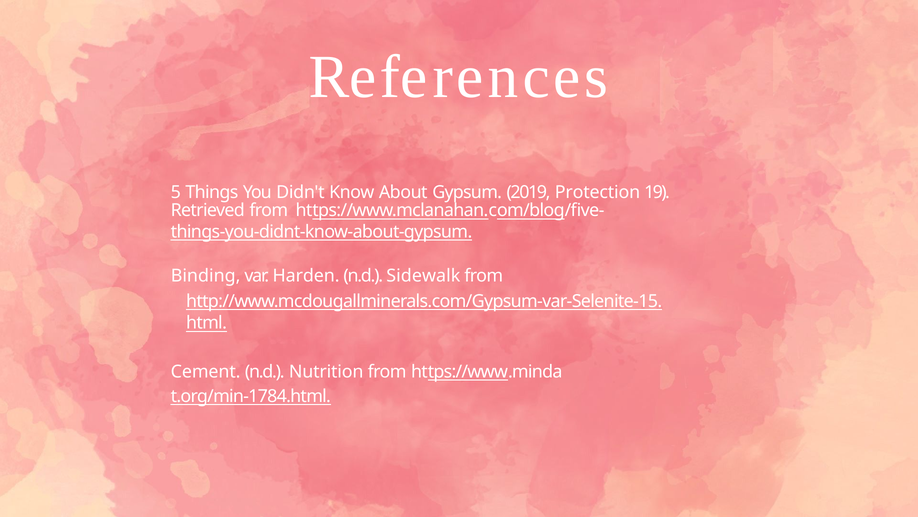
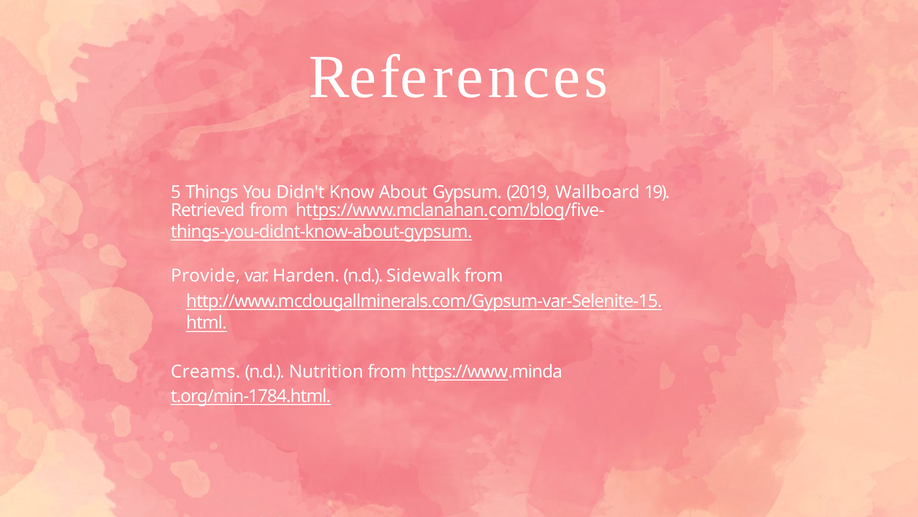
Protection: Protection -> Wallboard
Binding: Binding -> Provide
Cement: Cement -> Creams
